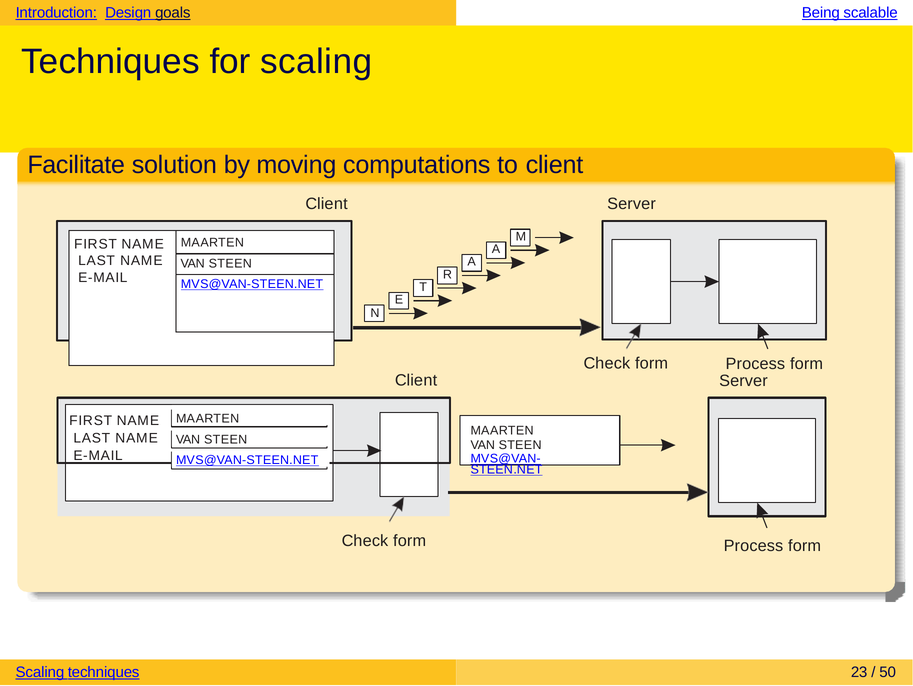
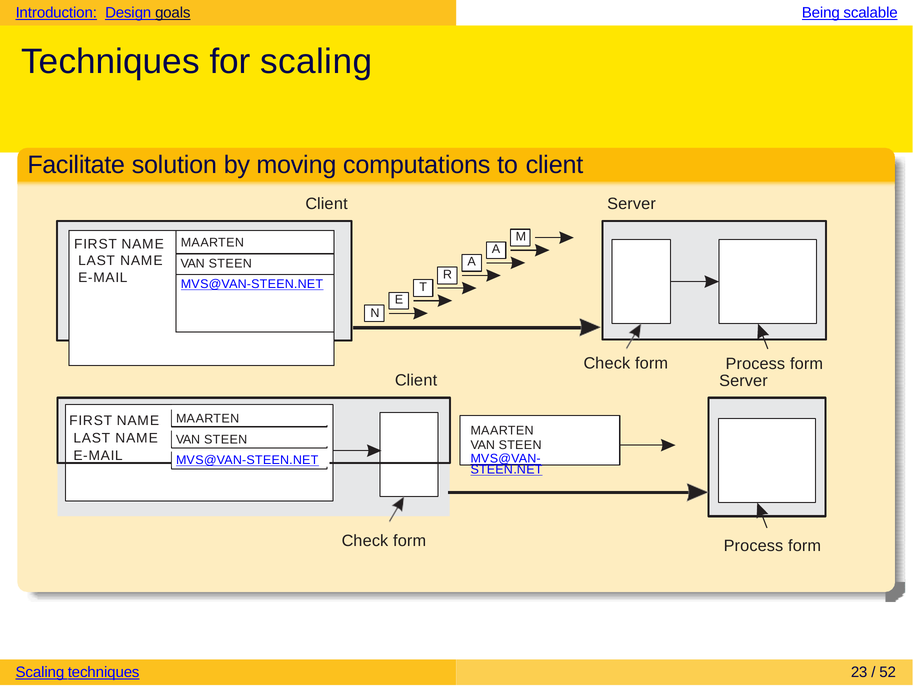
50: 50 -> 52
